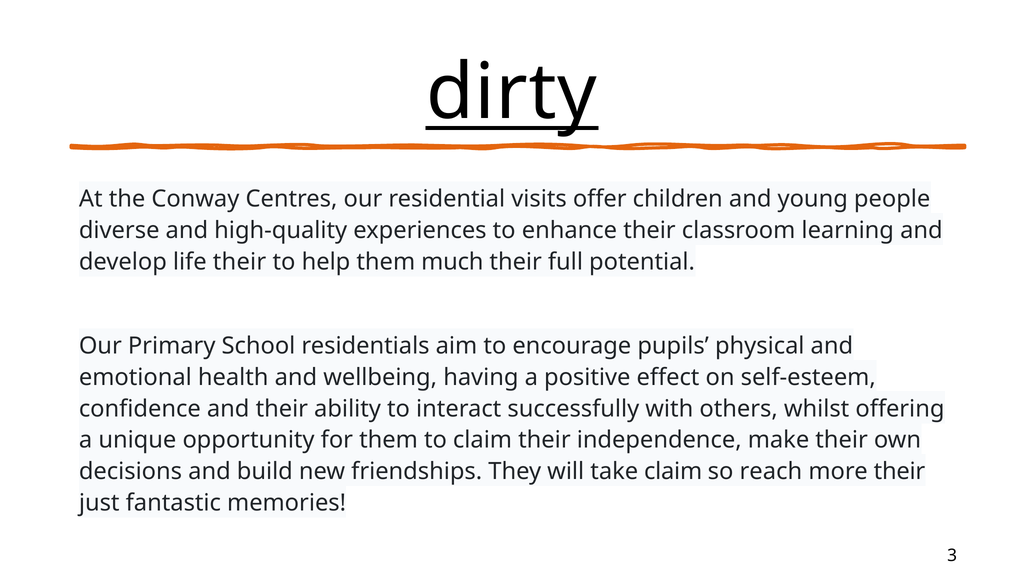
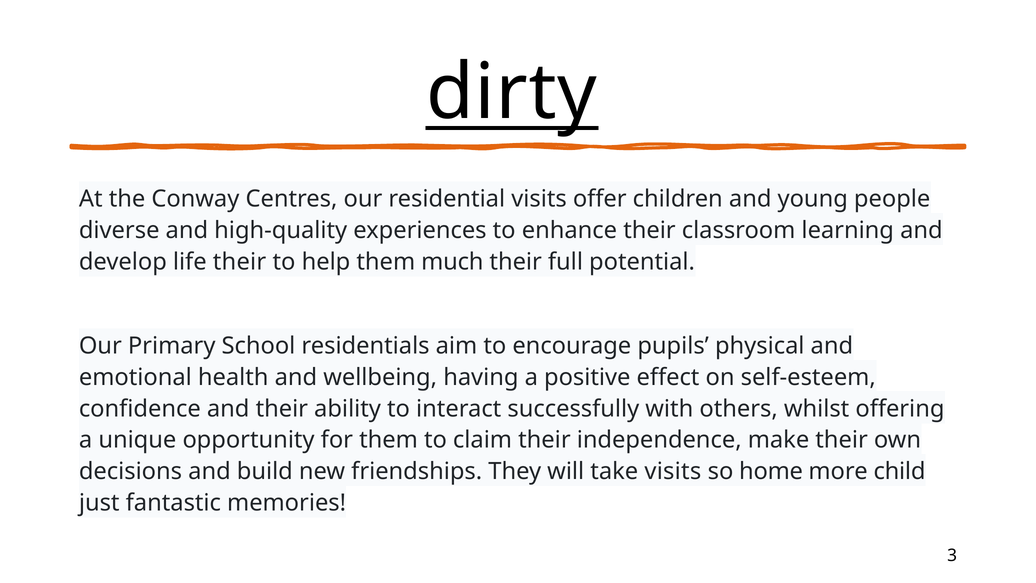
take claim: claim -> visits
reach: reach -> home
more their: their -> child
